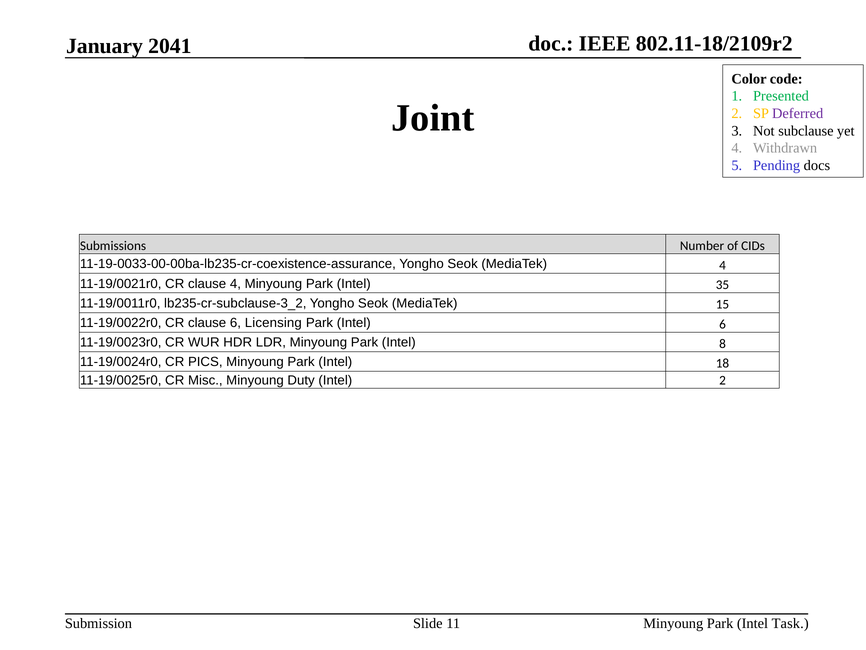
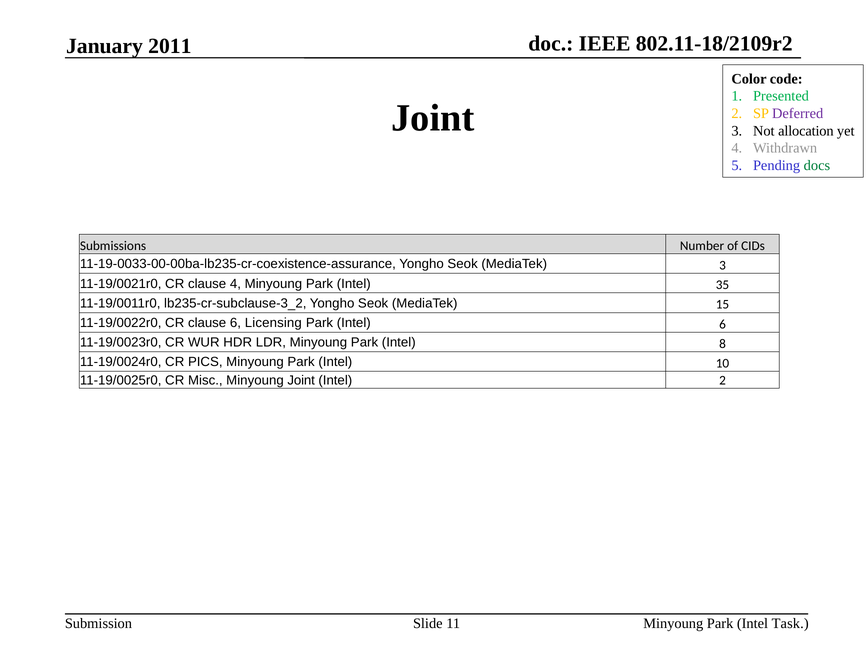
2041: 2041 -> 2011
subclause: subclause -> allocation
docs colour: black -> green
MediaTek 4: 4 -> 3
18: 18 -> 10
Minyoung Duty: Duty -> Joint
